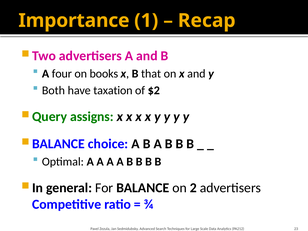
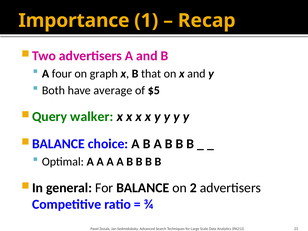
books: books -> graph
taxation: taxation -> average
$2: $2 -> $5
assigns: assigns -> walker
